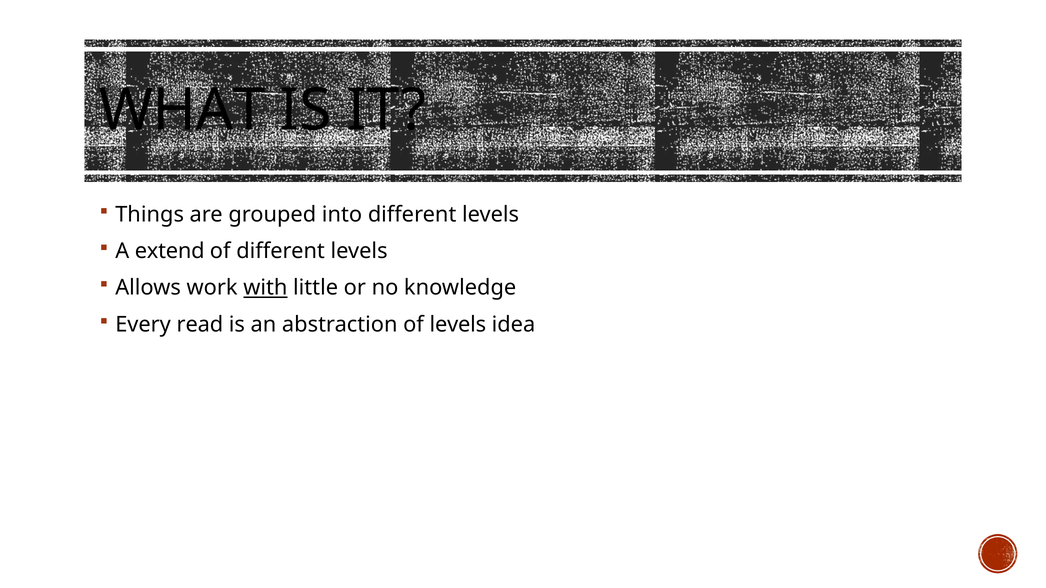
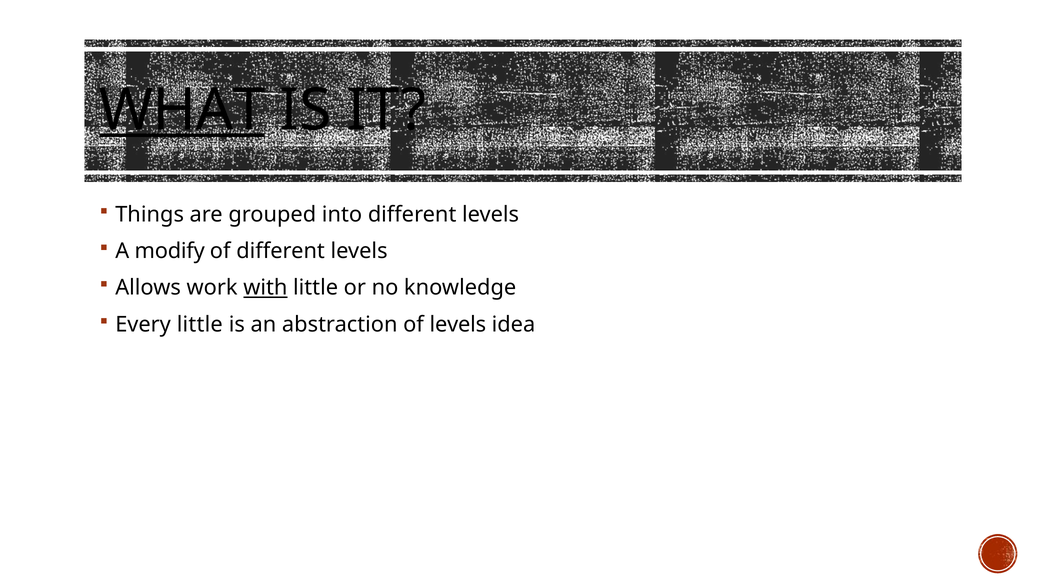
WHAT underline: none -> present
extend: extend -> modify
Every read: read -> little
